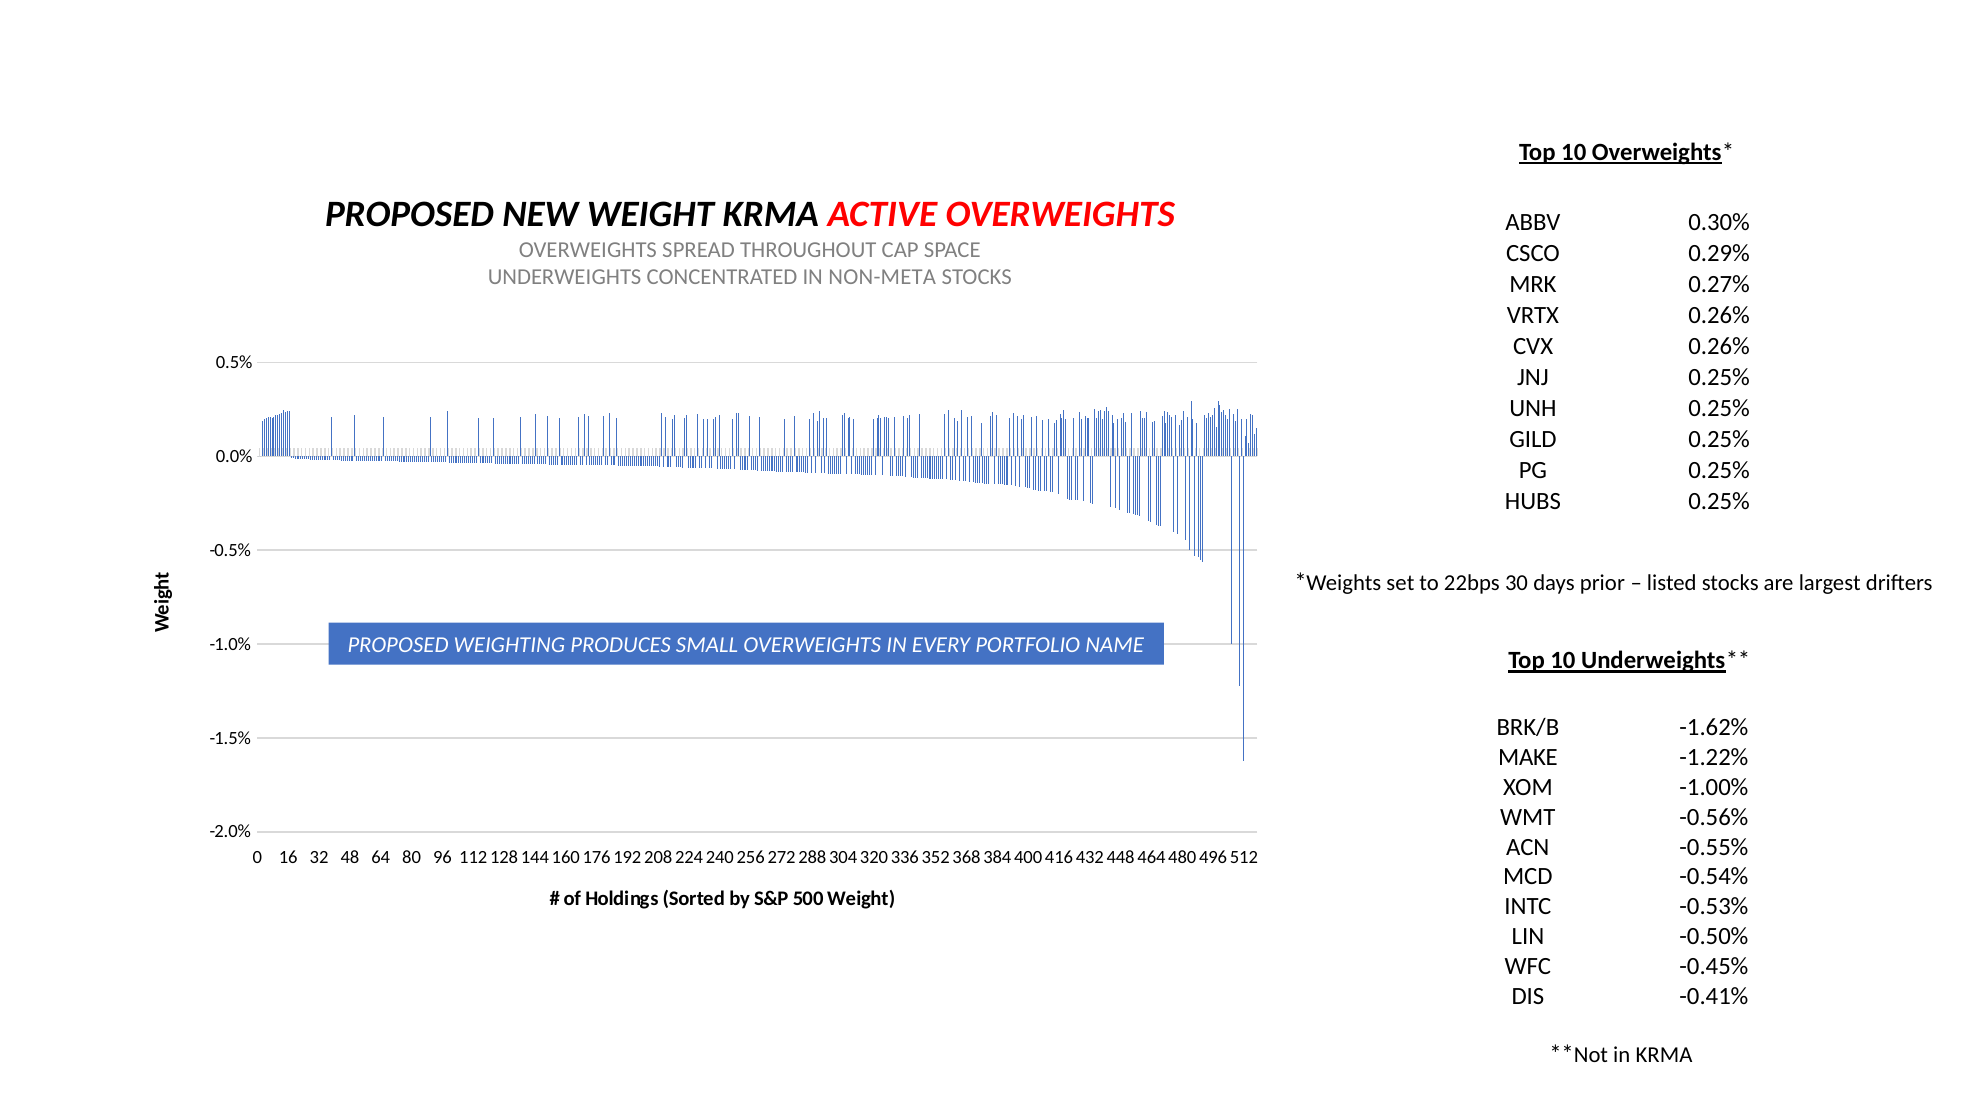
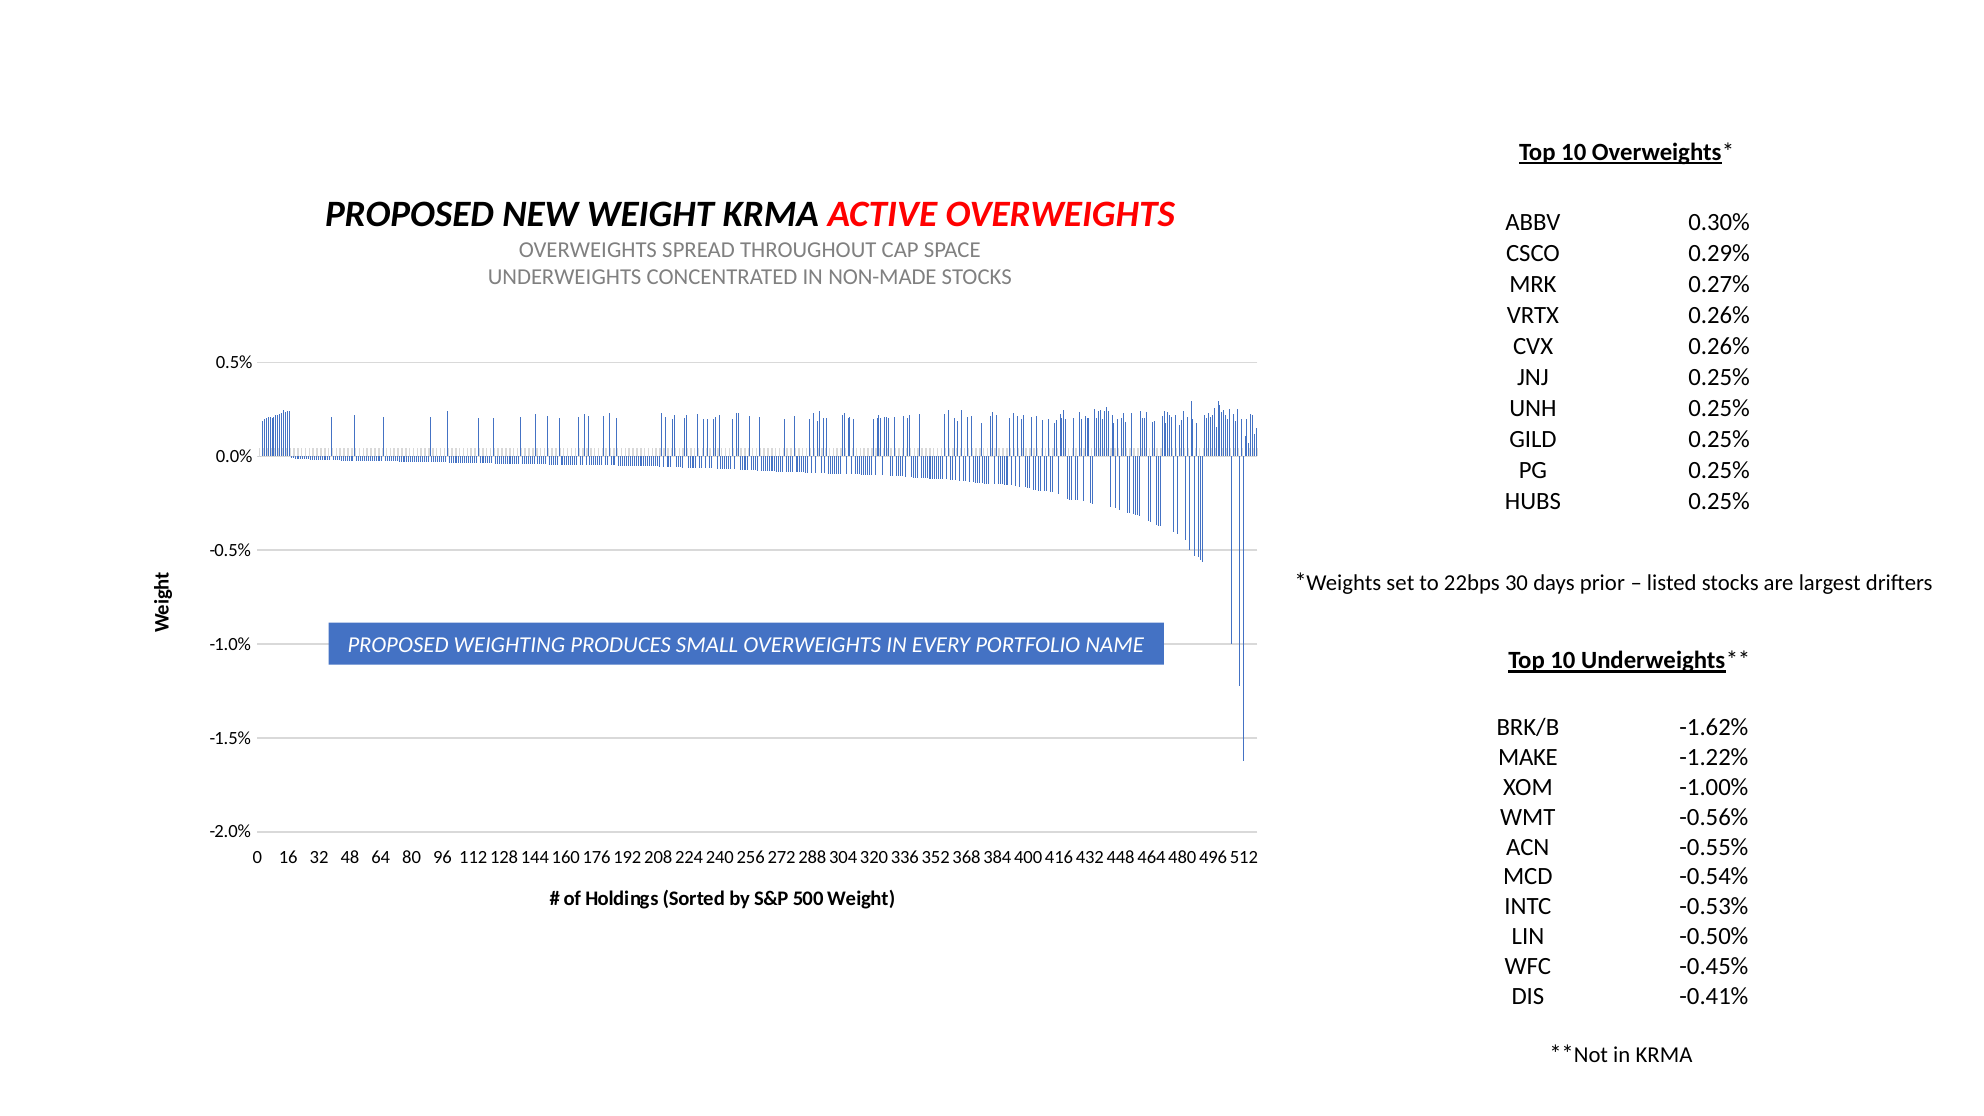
NON-META: NON-META -> NON-MADE
